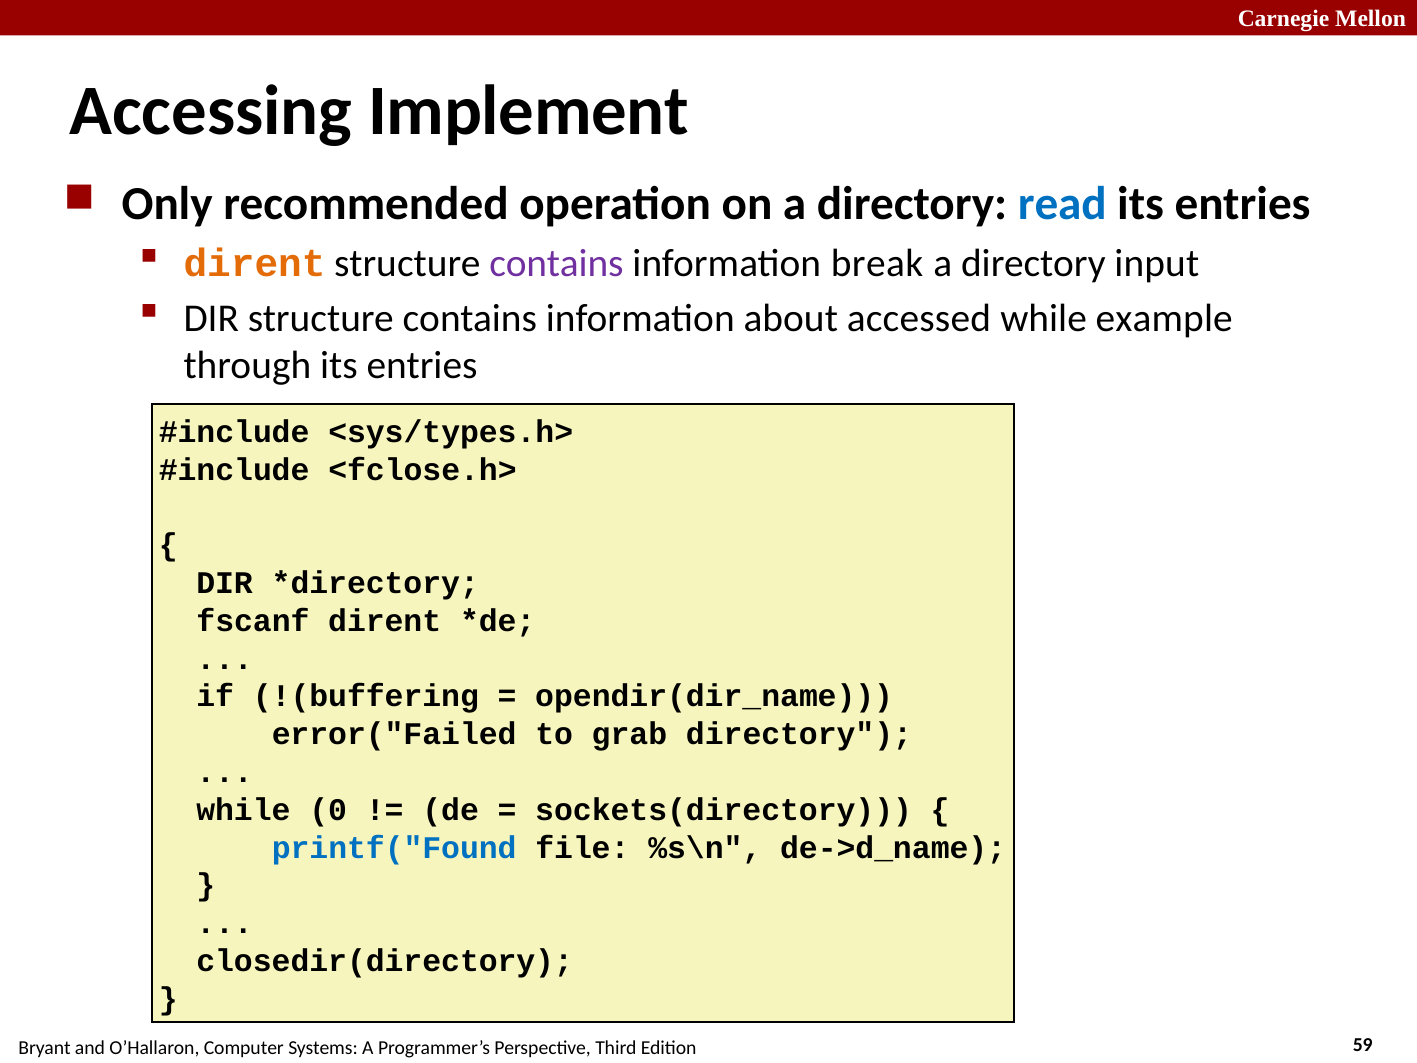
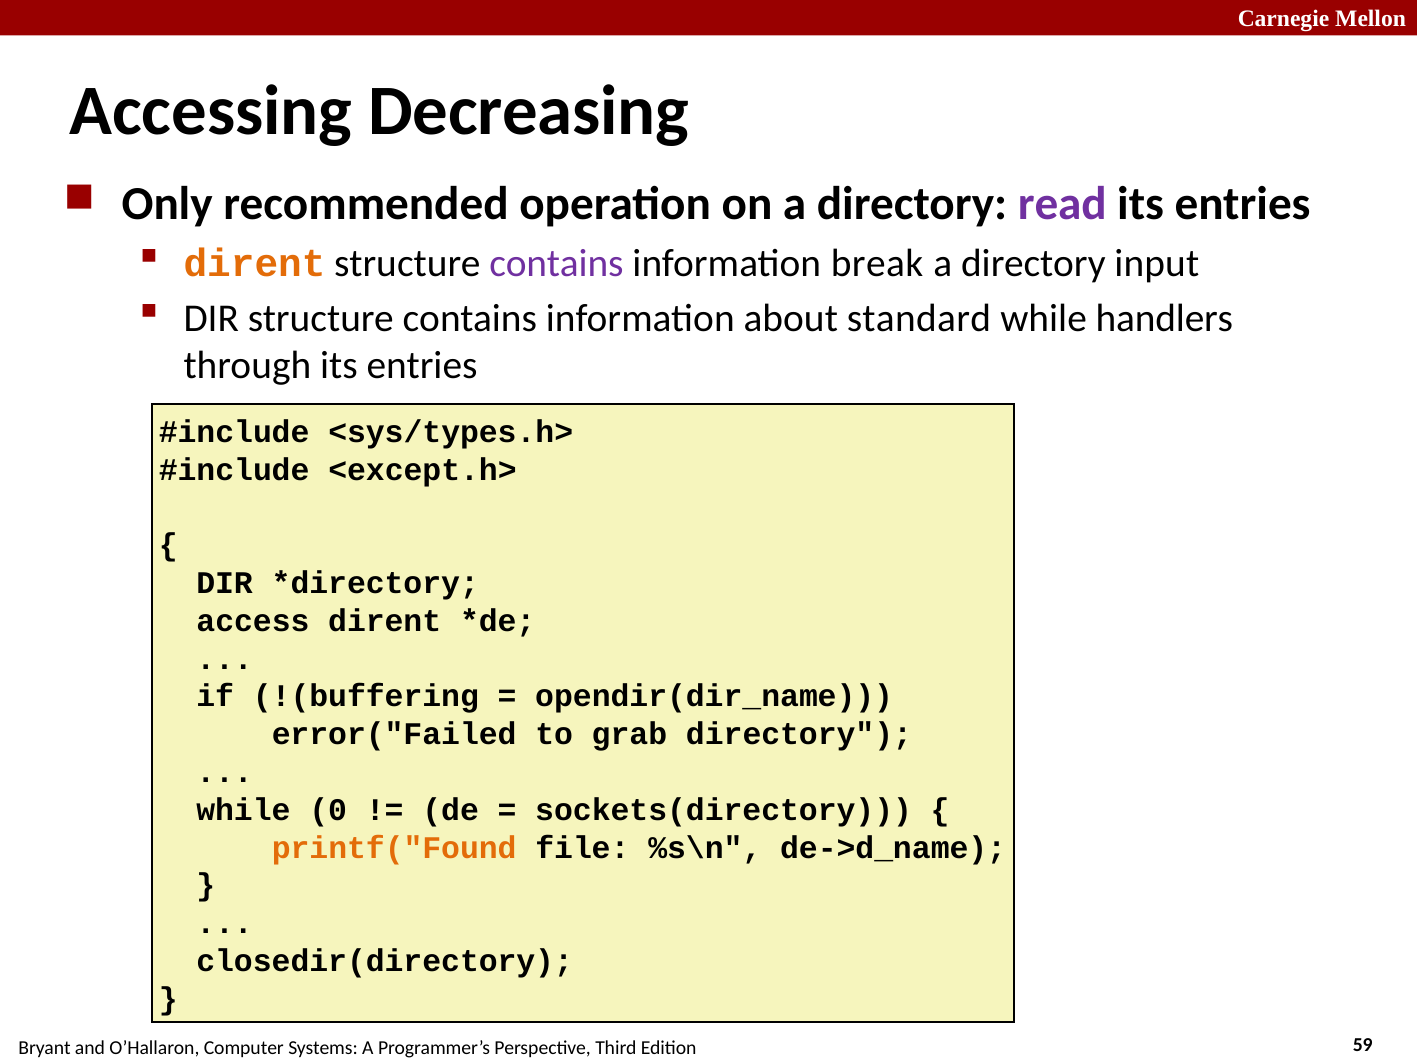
Implement: Implement -> Decreasing
read colour: blue -> purple
accessed: accessed -> standard
example: example -> handlers
<fclose.h>: <fclose.h> -> <except.h>
fscanf: fscanf -> access
printf("Found colour: blue -> orange
